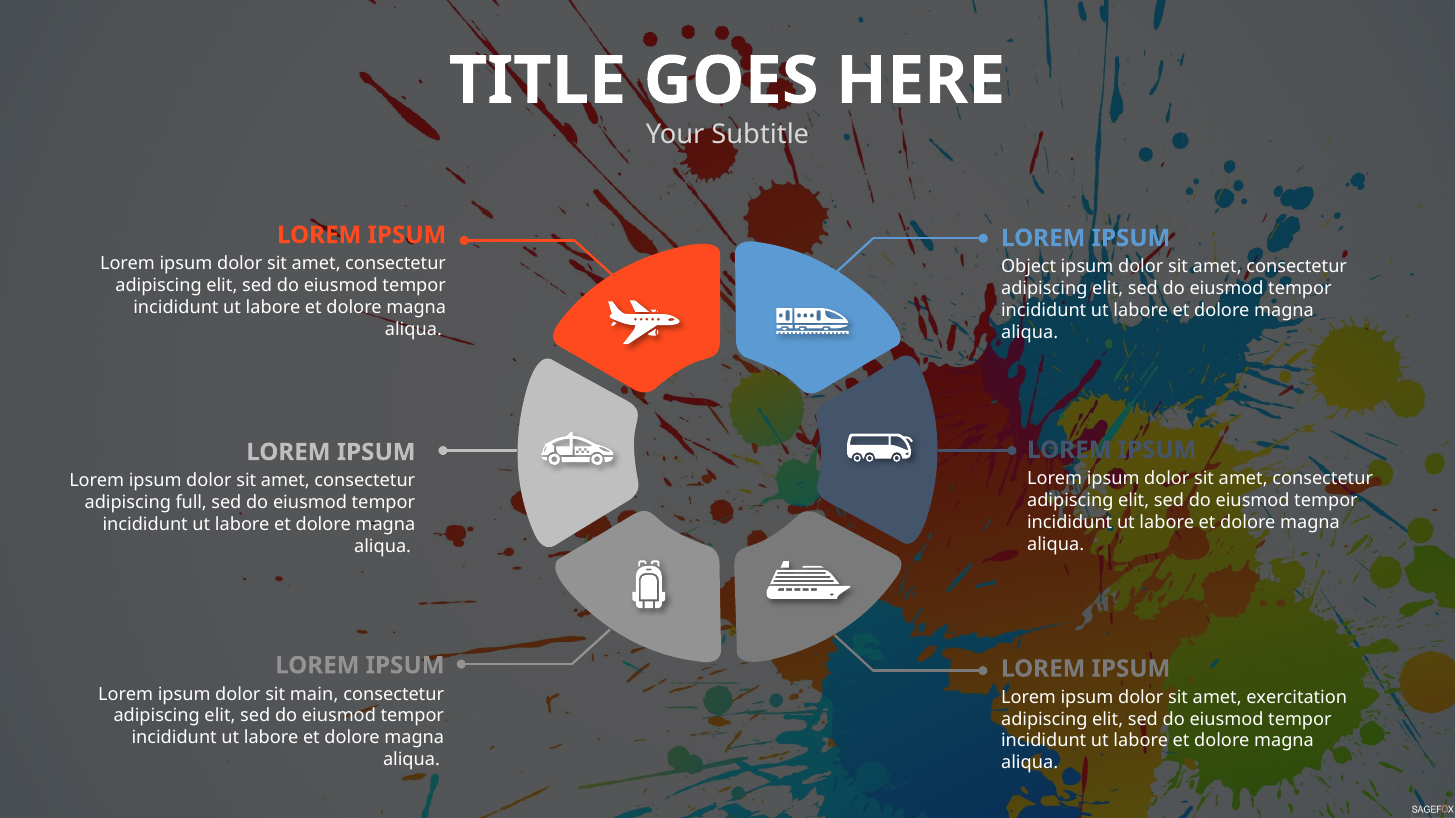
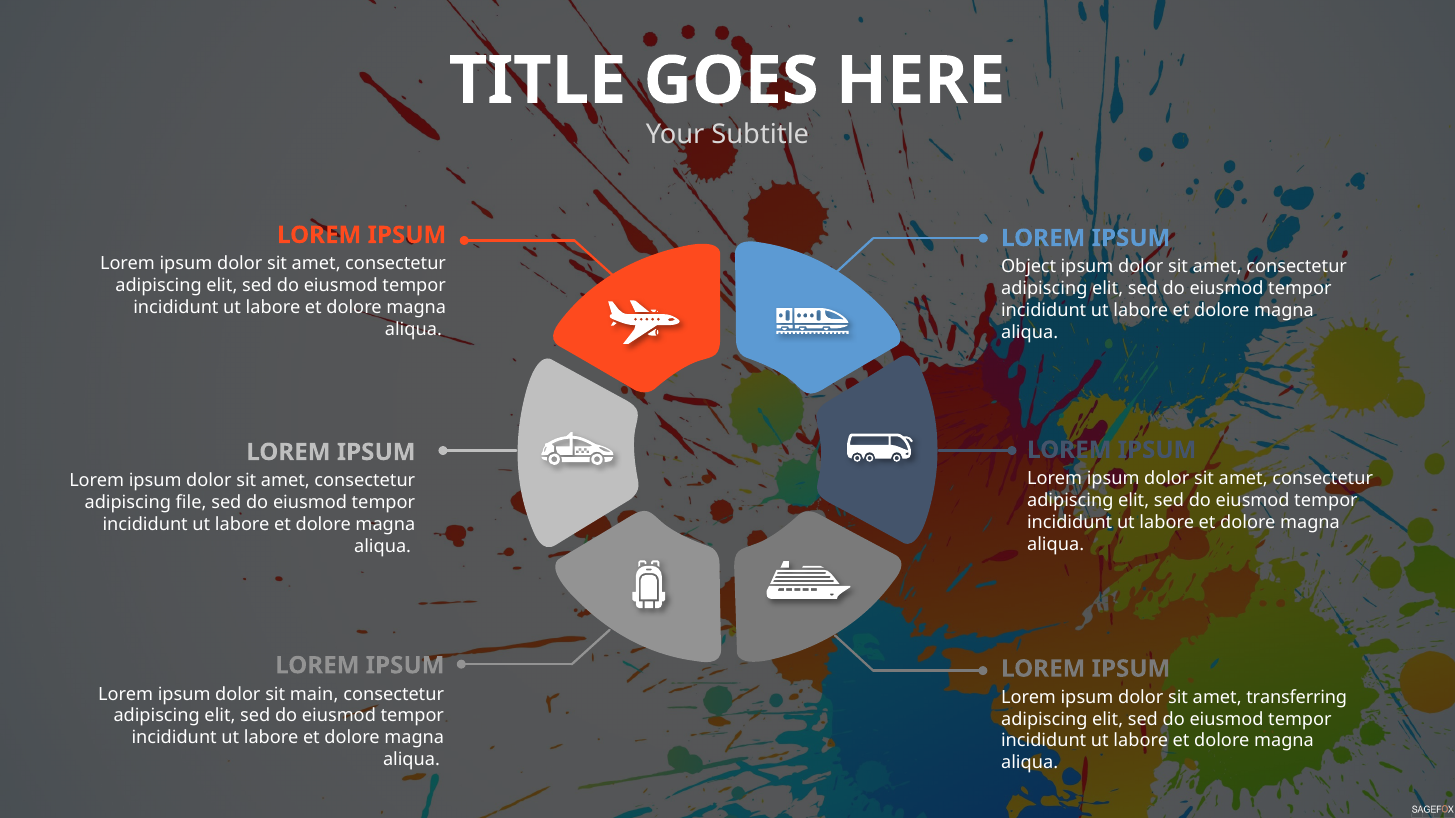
full: full -> file
exercitation: exercitation -> transferring
